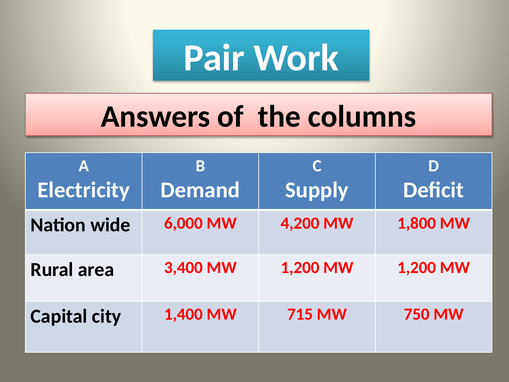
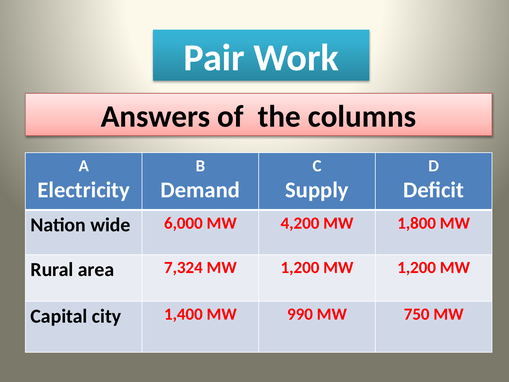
3,400: 3,400 -> 7,324
715: 715 -> 990
